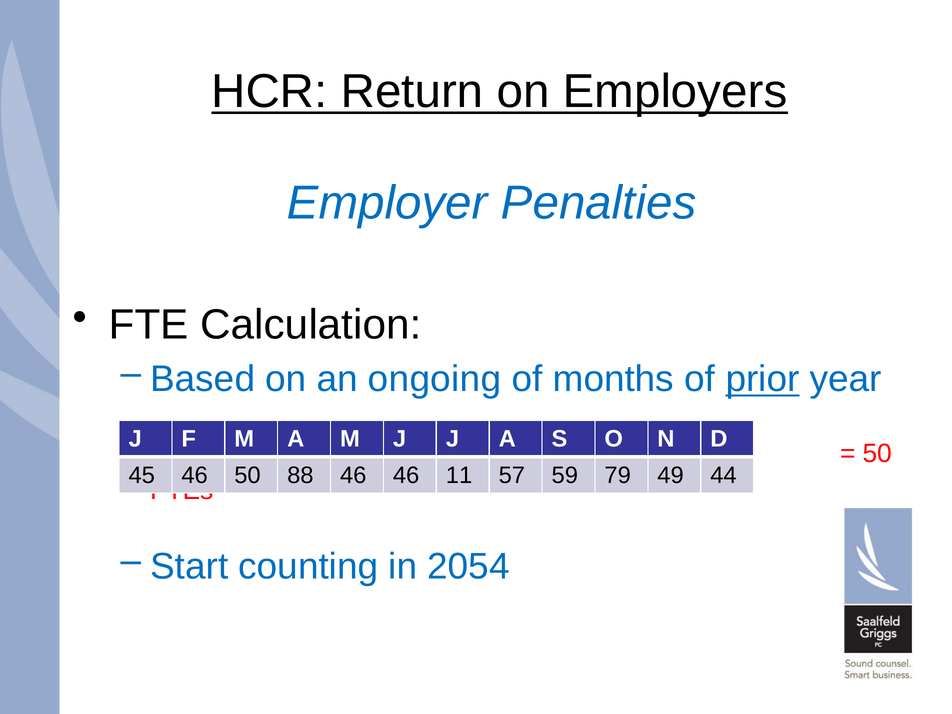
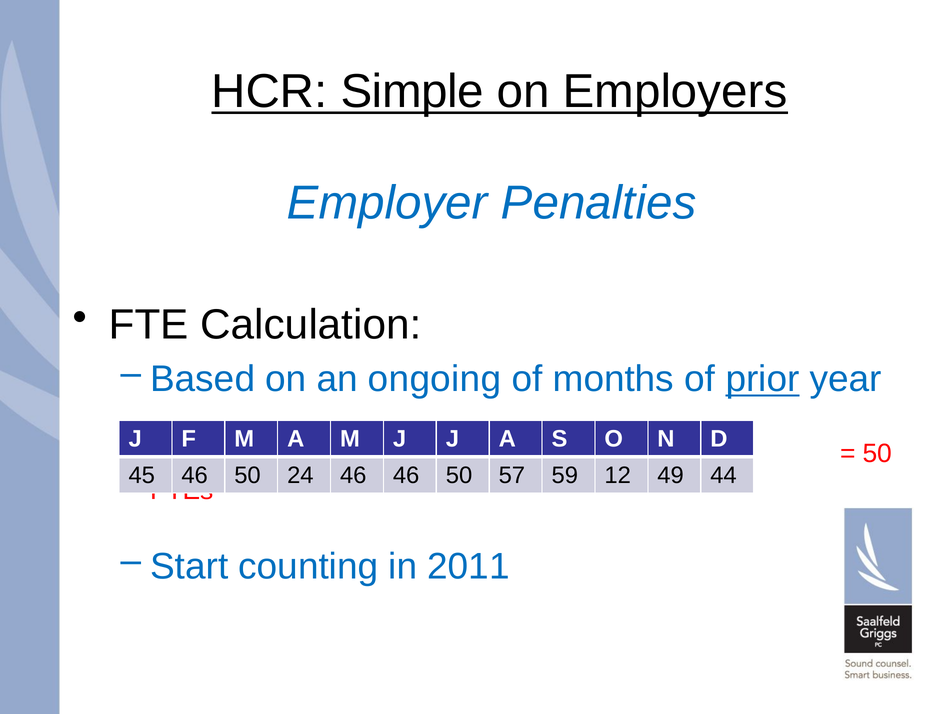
Return: Return -> Simple
88: 88 -> 24
46 46 11: 11 -> 50
79: 79 -> 12
2054: 2054 -> 2011
